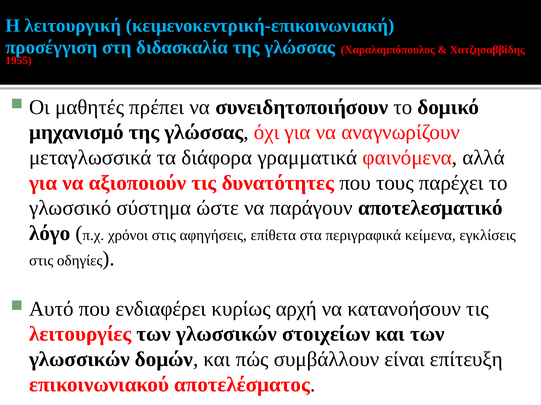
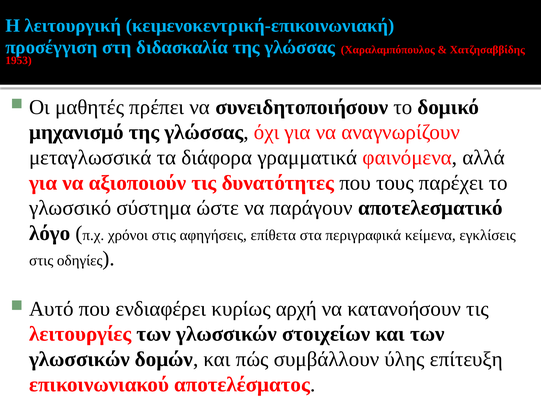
1955: 1955 -> 1953
είναι: είναι -> ύλης
